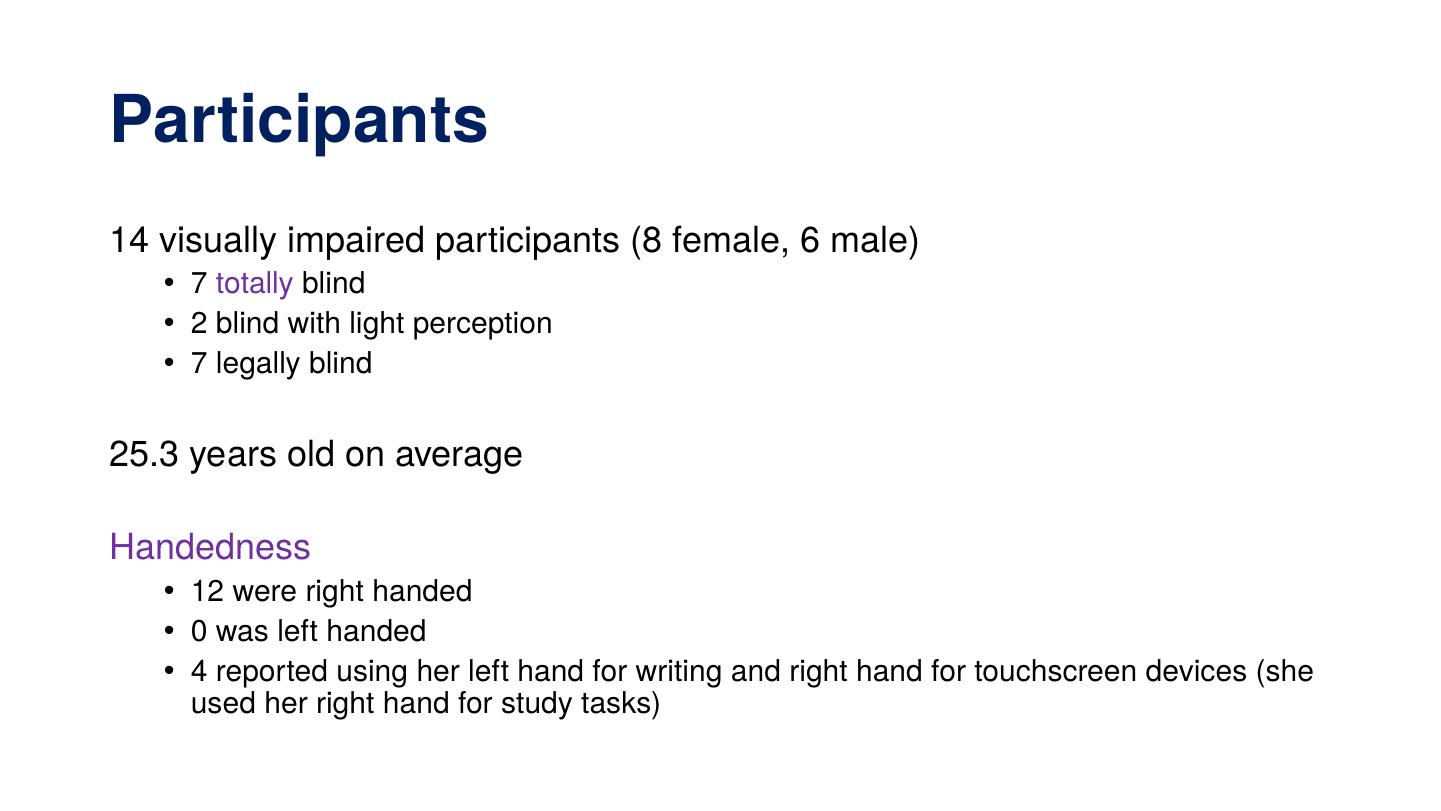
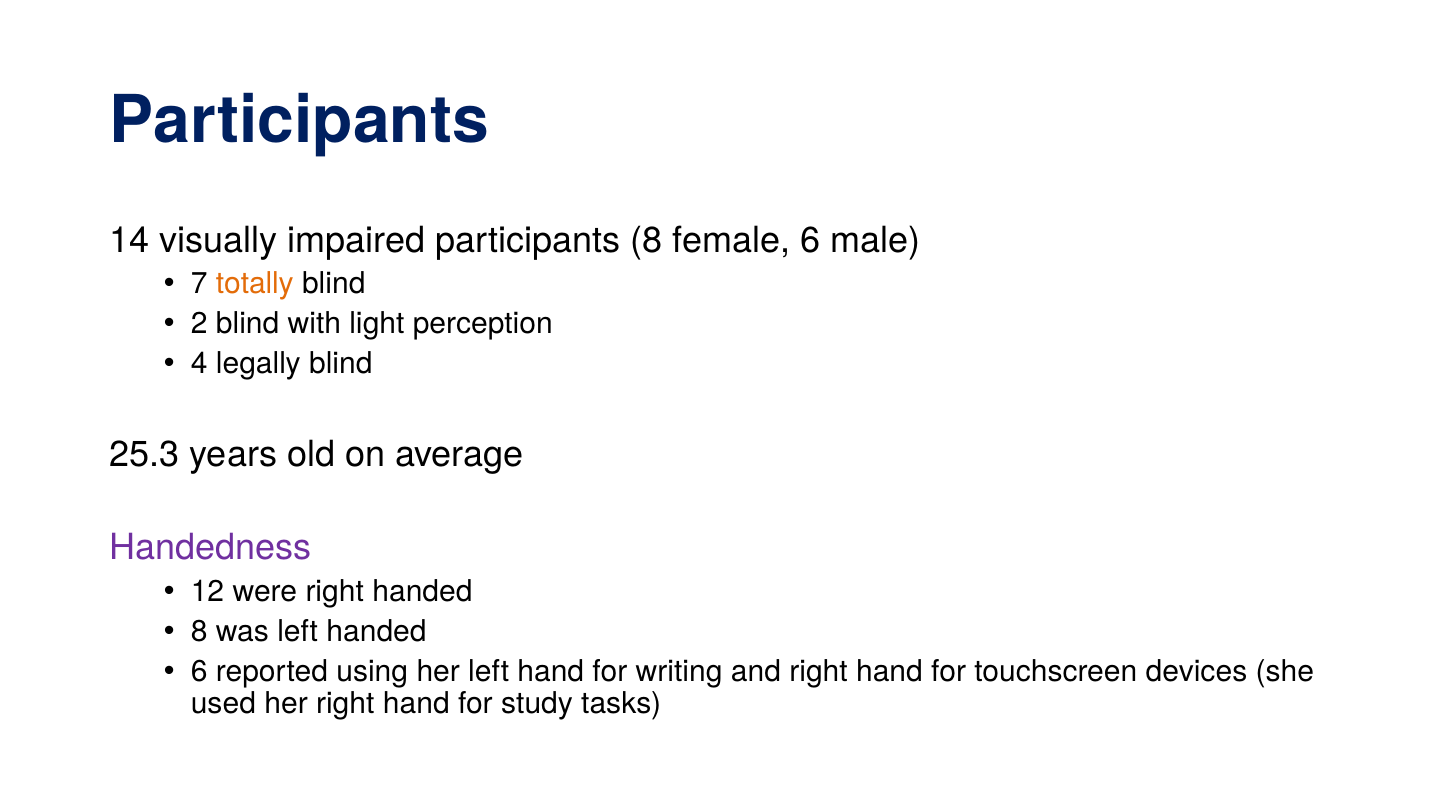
totally colour: purple -> orange
7 at (199, 363): 7 -> 4
0 at (199, 631): 0 -> 8
4 at (199, 671): 4 -> 6
